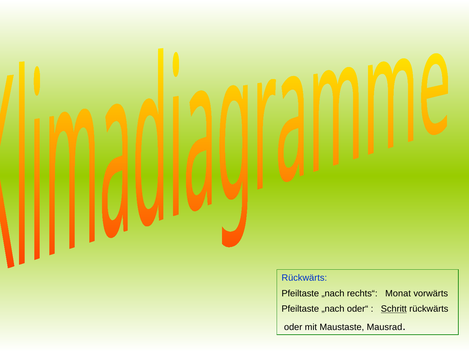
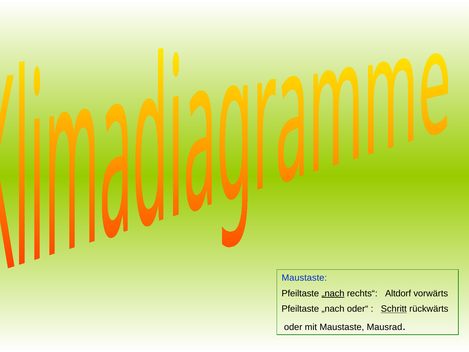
Rückwärts at (304, 278): Rückwärts -> Maustaste
„nach at (333, 293) underline: none -> present
Monat: Monat -> Altdorf
